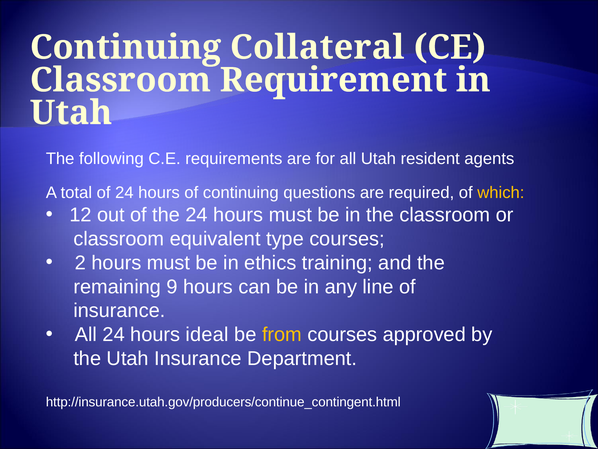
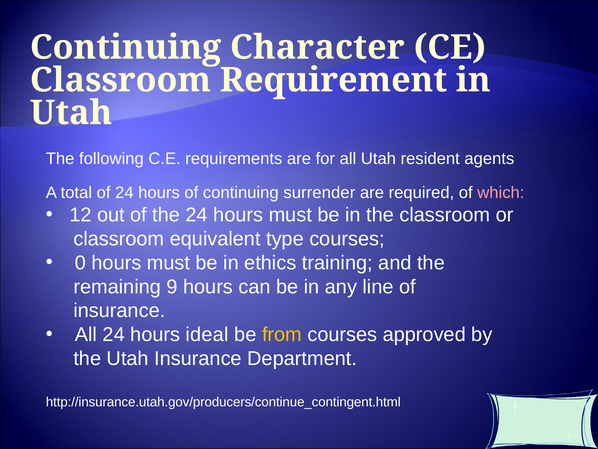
Collateral: Collateral -> Character
questions: questions -> surrender
which colour: yellow -> pink
2: 2 -> 0
